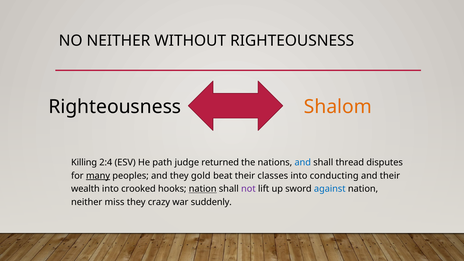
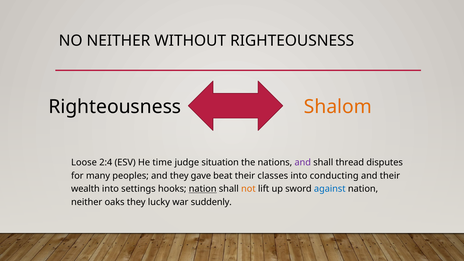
Killing: Killing -> Loose
path: path -> time
returned: returned -> situation
and at (303, 163) colour: blue -> purple
many underline: present -> none
gold: gold -> gave
crooked: crooked -> settings
not colour: purple -> orange
miss: miss -> oaks
crazy: crazy -> lucky
